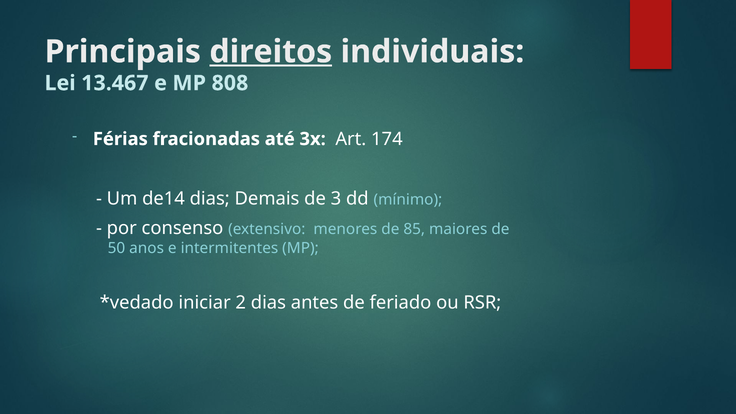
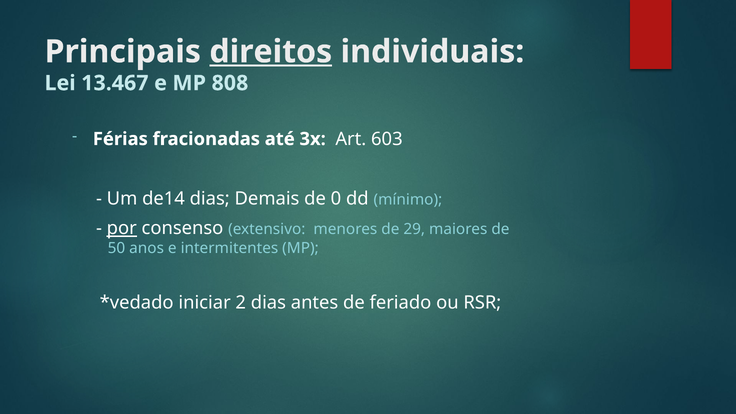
174: 174 -> 603
3: 3 -> 0
por underline: none -> present
85: 85 -> 29
